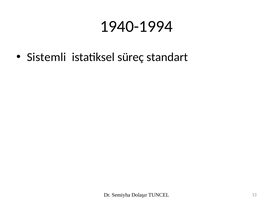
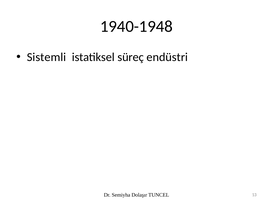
1940-1994: 1940-1994 -> 1940-1948
standart: standart -> endüstri
